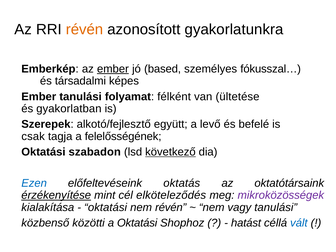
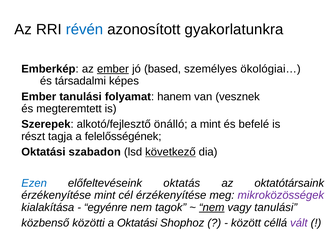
révén at (85, 29) colour: orange -> blue
fókusszal…: fókusszal… -> ökológiai…
félként: félként -> hanem
ültetése: ültetése -> vesznek
gyakorlatban: gyakorlatban -> megteremtett
együtt: együtt -> önálló
a levő: levő -> mint
csak: csak -> részt
érzékenyítése at (56, 195) underline: present -> none
cél elköteleződés: elköteleződés -> érzékenyítése
oktatási at (106, 207): oktatási -> egyénre
nem révén: révén -> tagok
nem at (212, 207) underline: none -> present
hatást: hatást -> között
vált colour: blue -> purple
